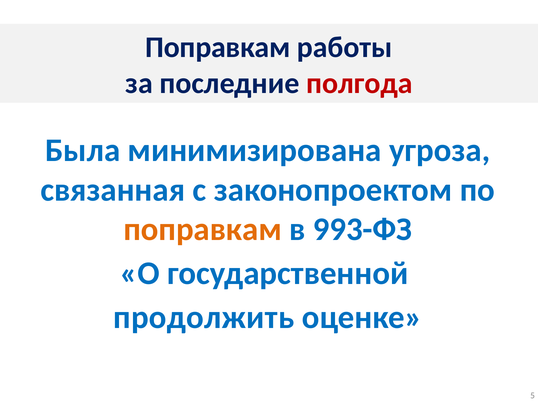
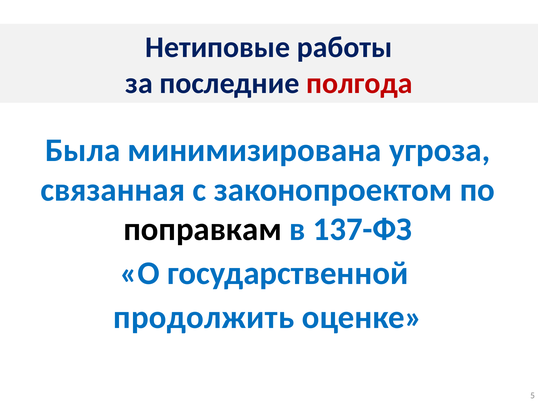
Поправкам at (218, 47): Поправкам -> Нетиповые
поправкам at (203, 229) colour: orange -> black
993-ФЗ: 993-ФЗ -> 137-ФЗ
